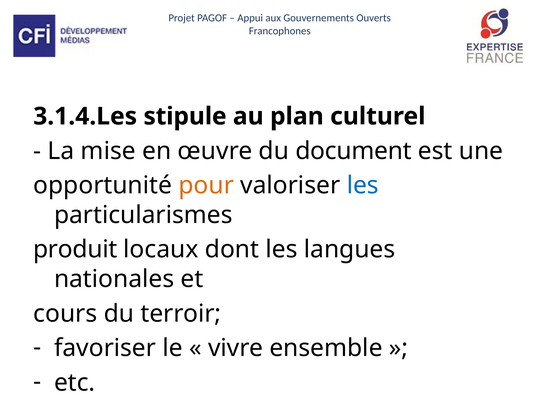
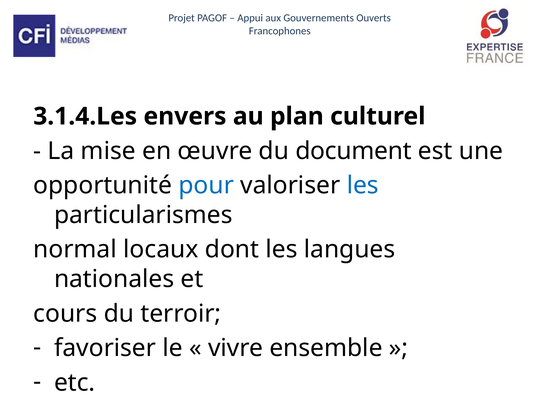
stipule: stipule -> envers
pour colour: orange -> blue
produit: produit -> normal
